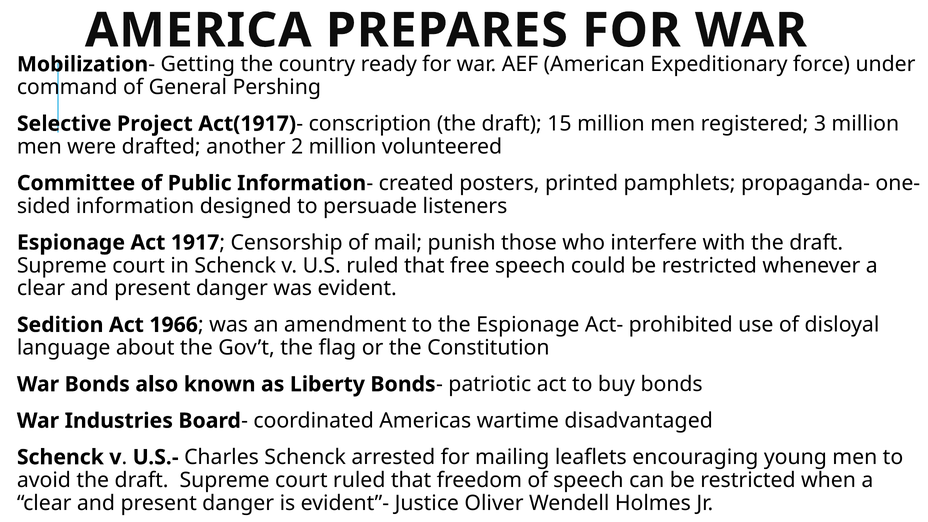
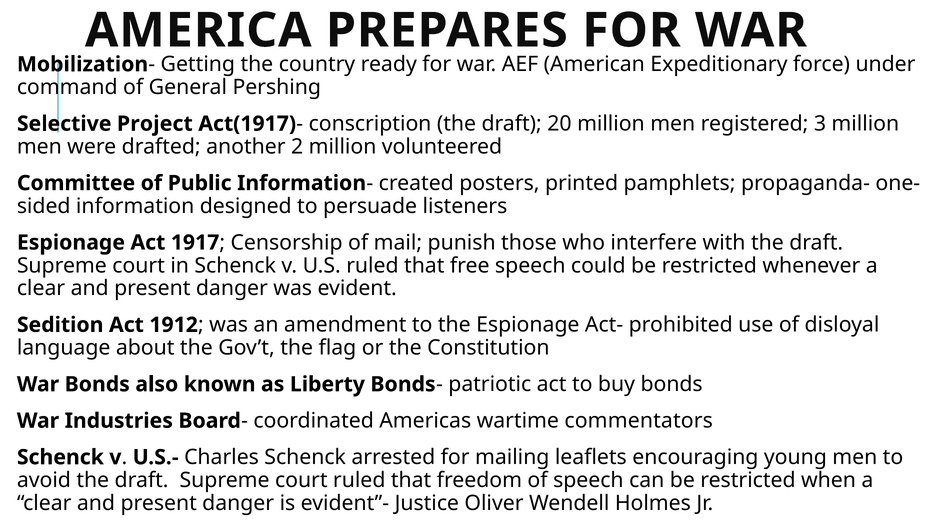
15: 15 -> 20
1966: 1966 -> 1912
disadvantaged: disadvantaged -> commentators
